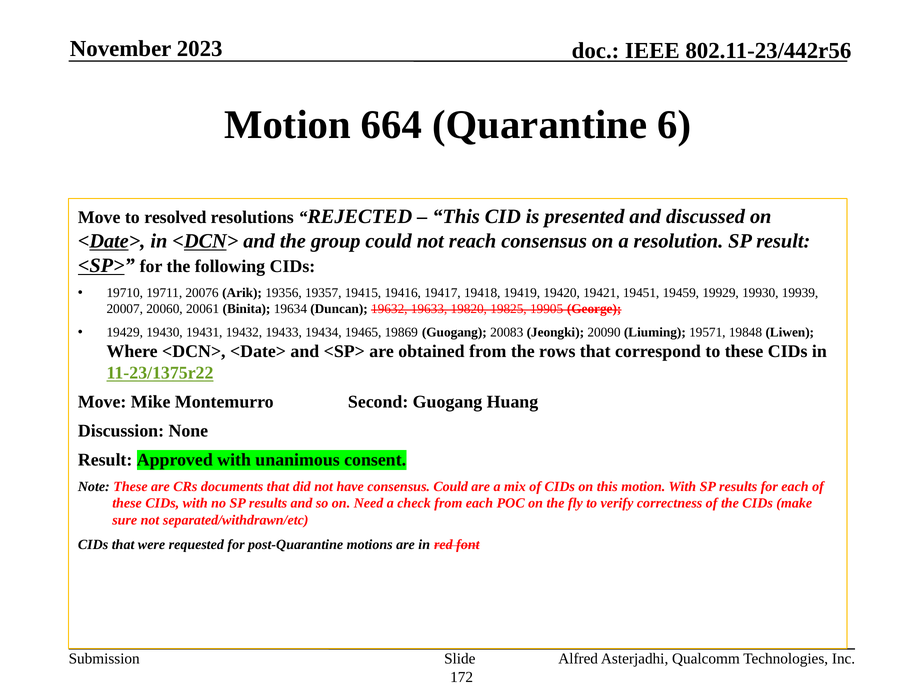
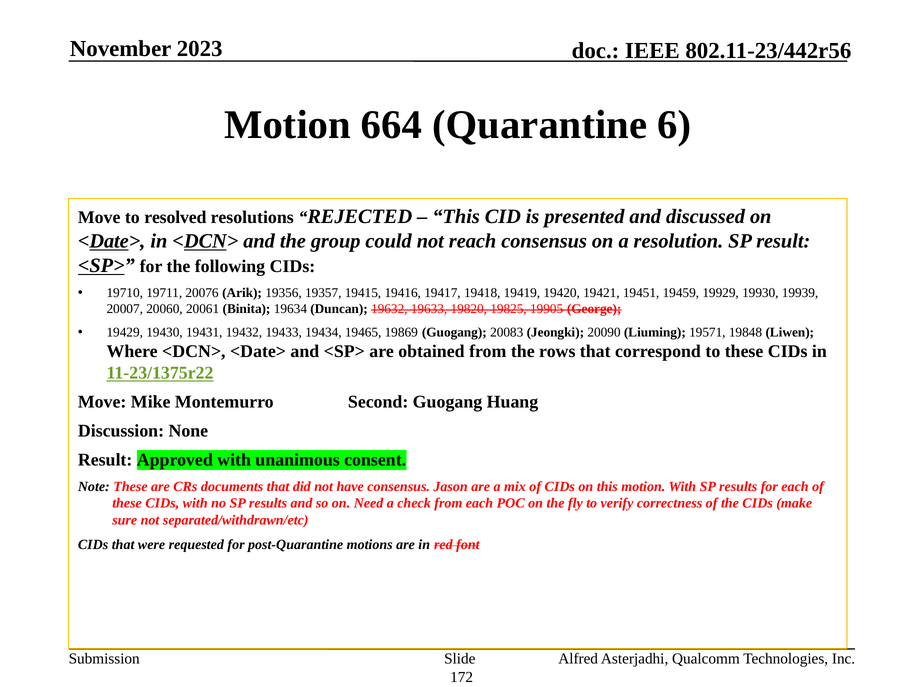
consensus Could: Could -> Jason
